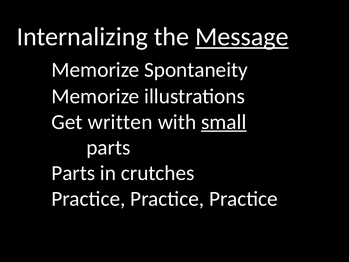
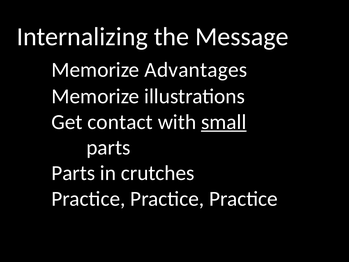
Message underline: present -> none
Spontaneity: Spontaneity -> Advantages
written: written -> contact
